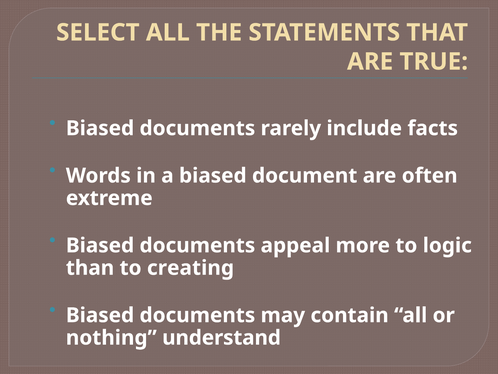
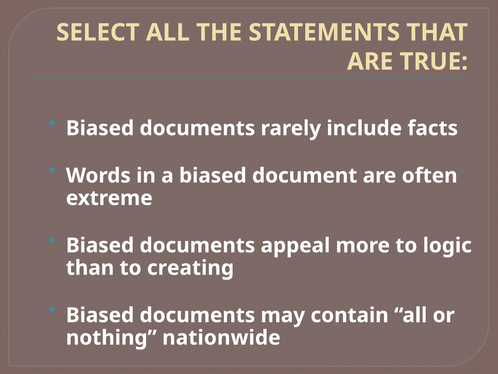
understand: understand -> nationwide
